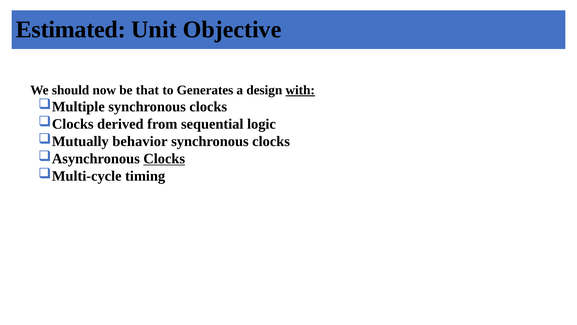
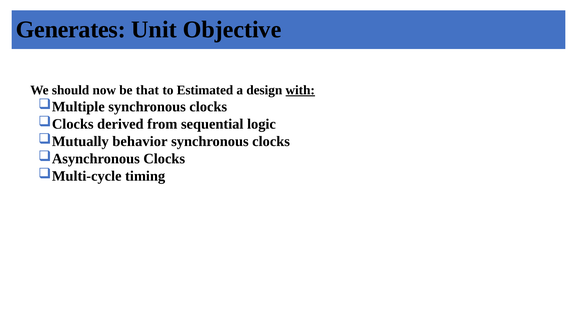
Estimated: Estimated -> Generates
Generates: Generates -> Estimated
Clocks at (164, 159) underline: present -> none
